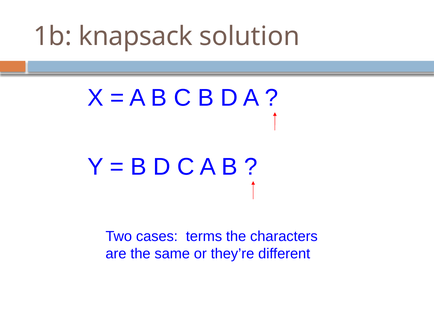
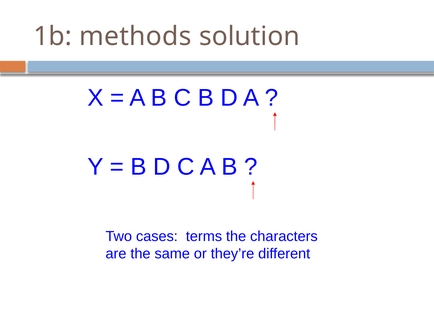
knapsack: knapsack -> methods
